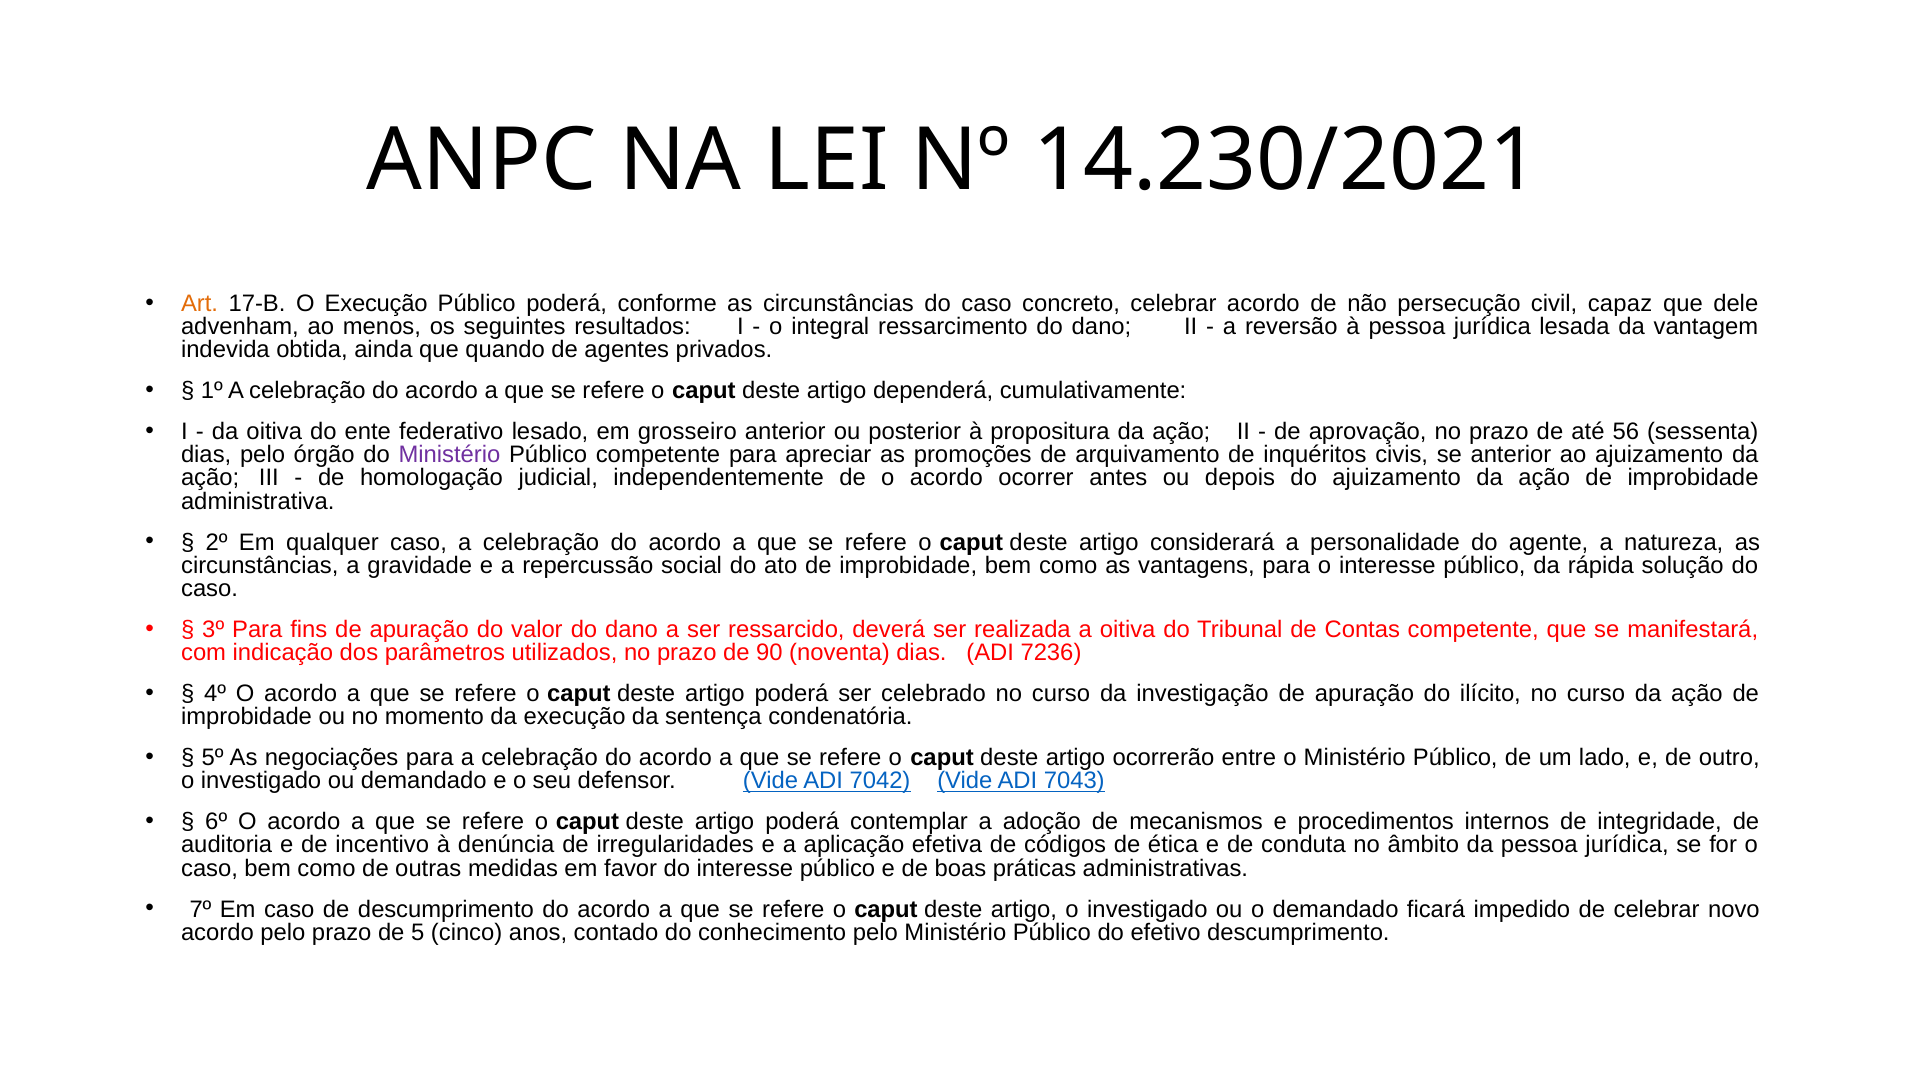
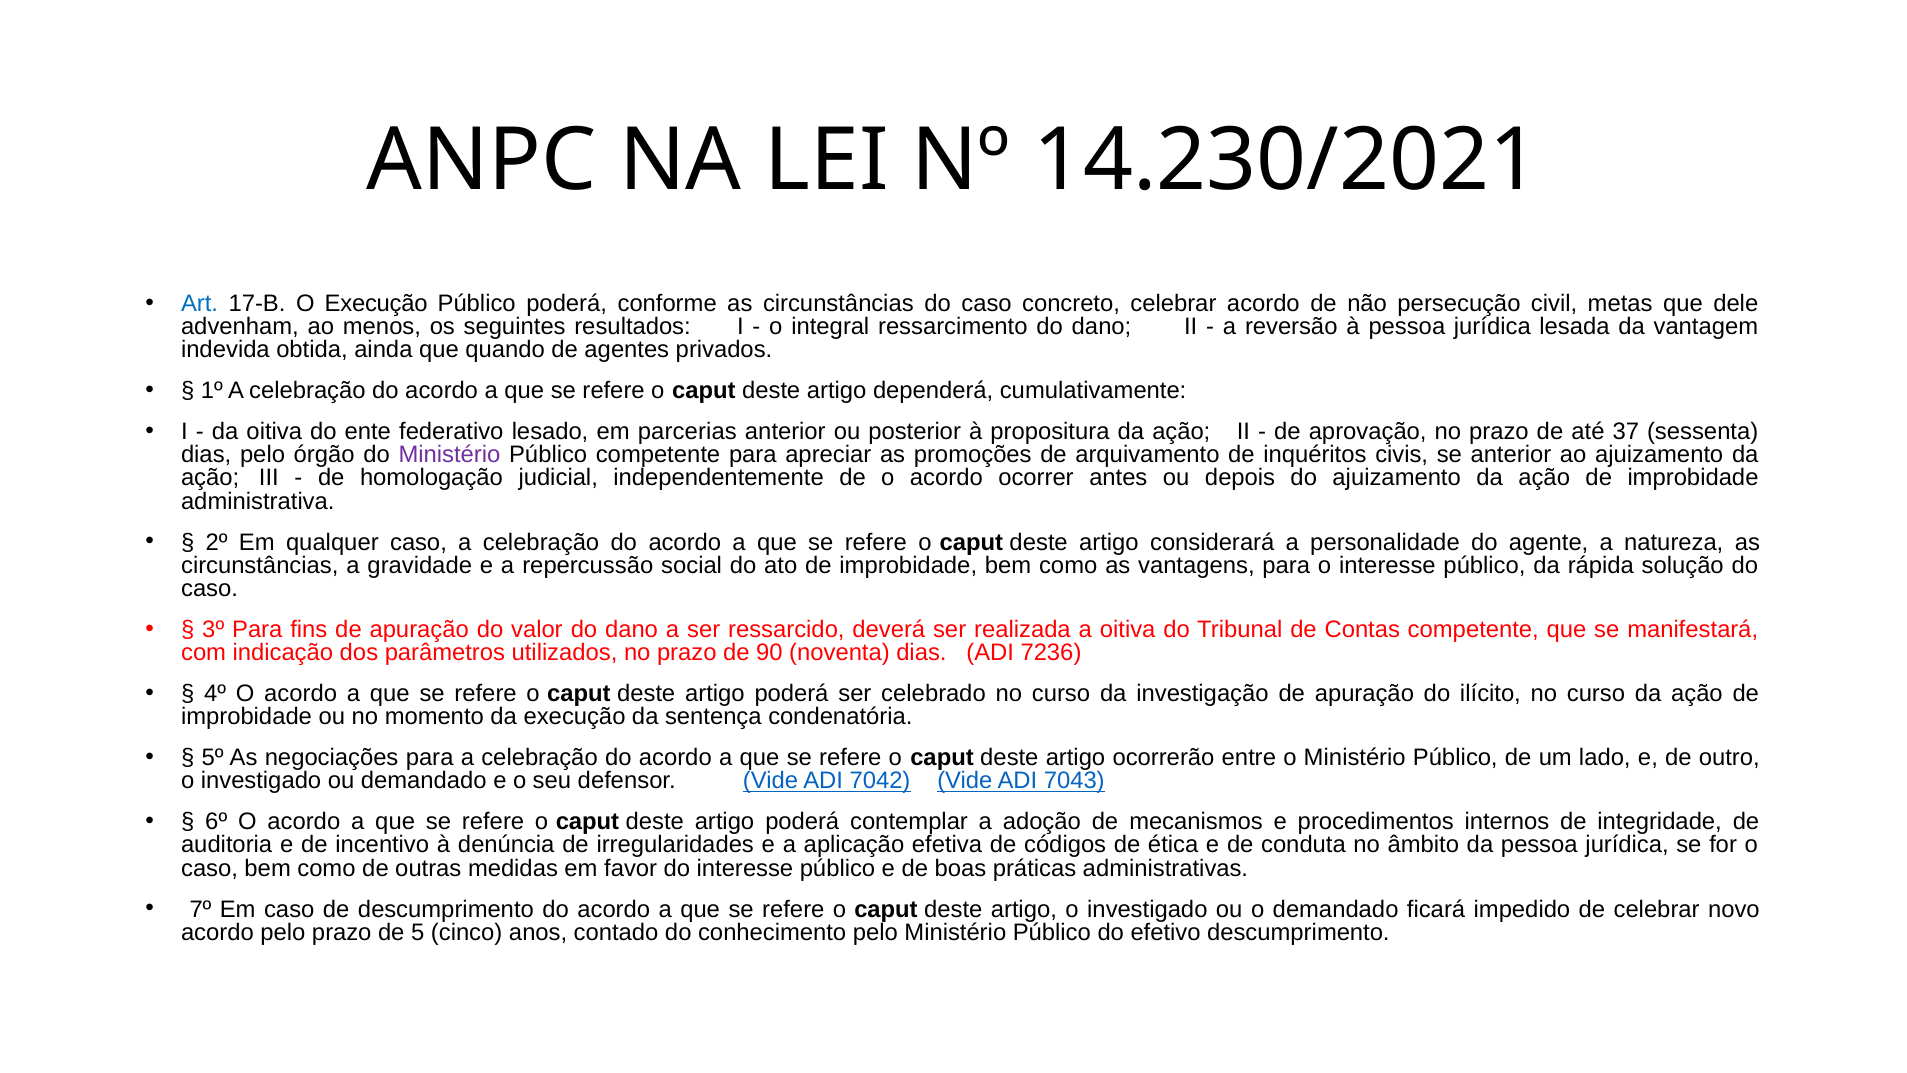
Art colour: orange -> blue
capaz: capaz -> metas
grosseiro: grosseiro -> parcerias
56: 56 -> 37
